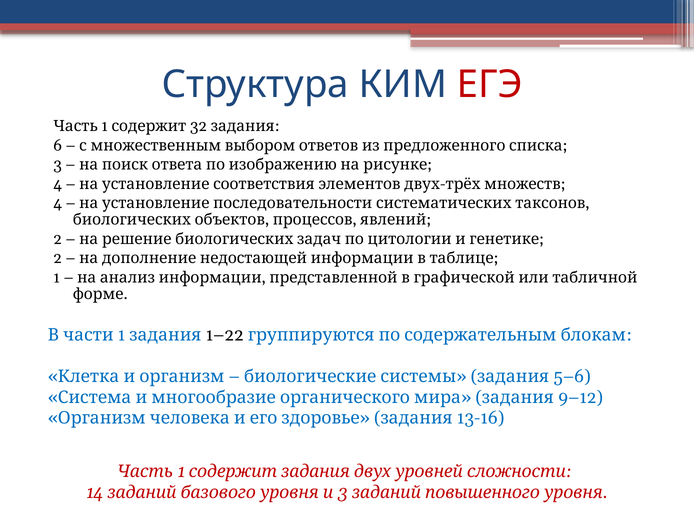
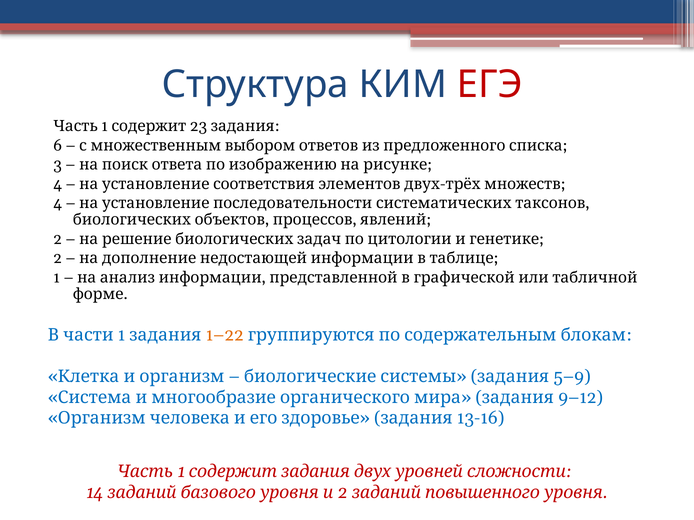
32: 32 -> 23
1–22 colour: black -> orange
5–6: 5–6 -> 5–9
14 3: 3 -> 2
